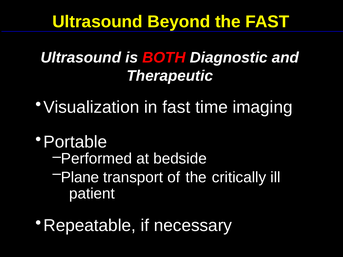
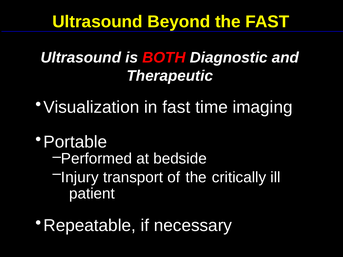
Plane: Plane -> Injury
